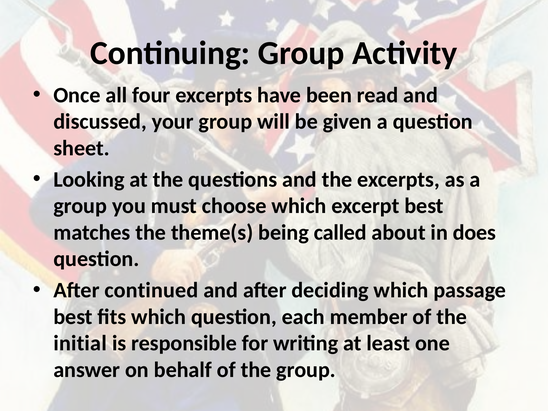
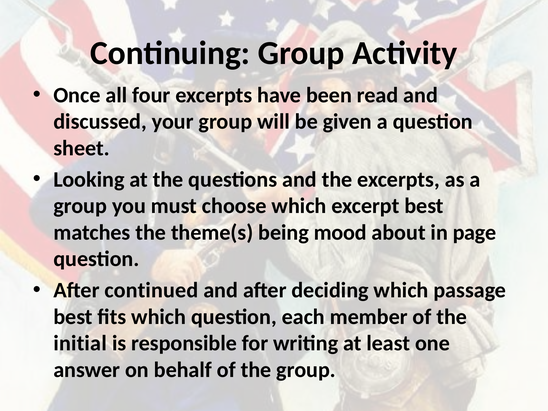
called: called -> mood
does: does -> page
